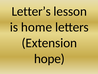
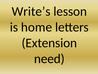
Letter’s: Letter’s -> Write’s
hope: hope -> need
